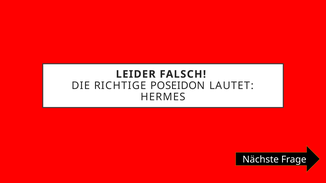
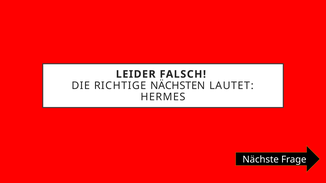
POSEIDON: POSEIDON -> NÄCHSTEN
